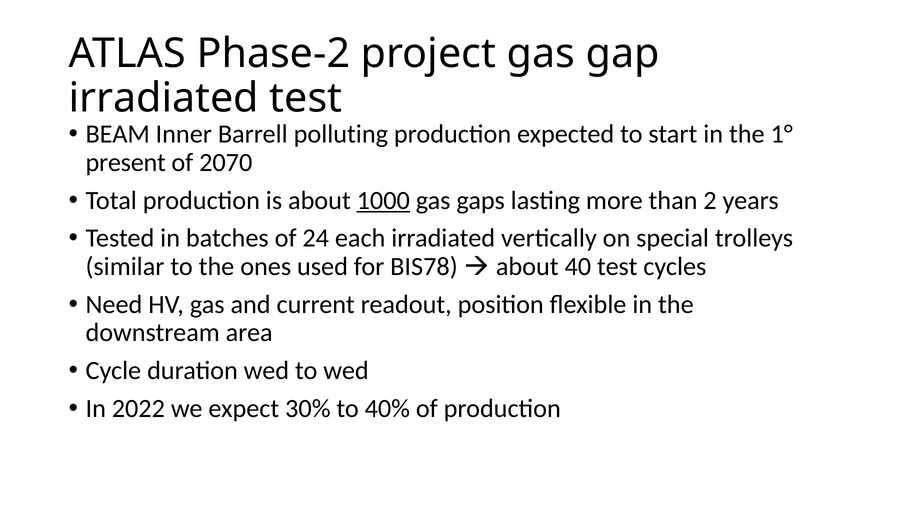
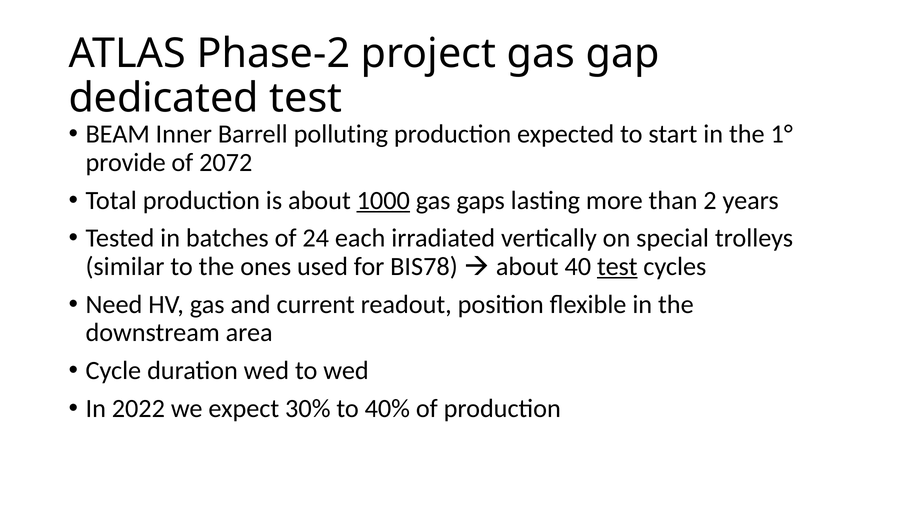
irradiated at (164, 98): irradiated -> dedicated
present: present -> provide
2070: 2070 -> 2072
test at (617, 267) underline: none -> present
